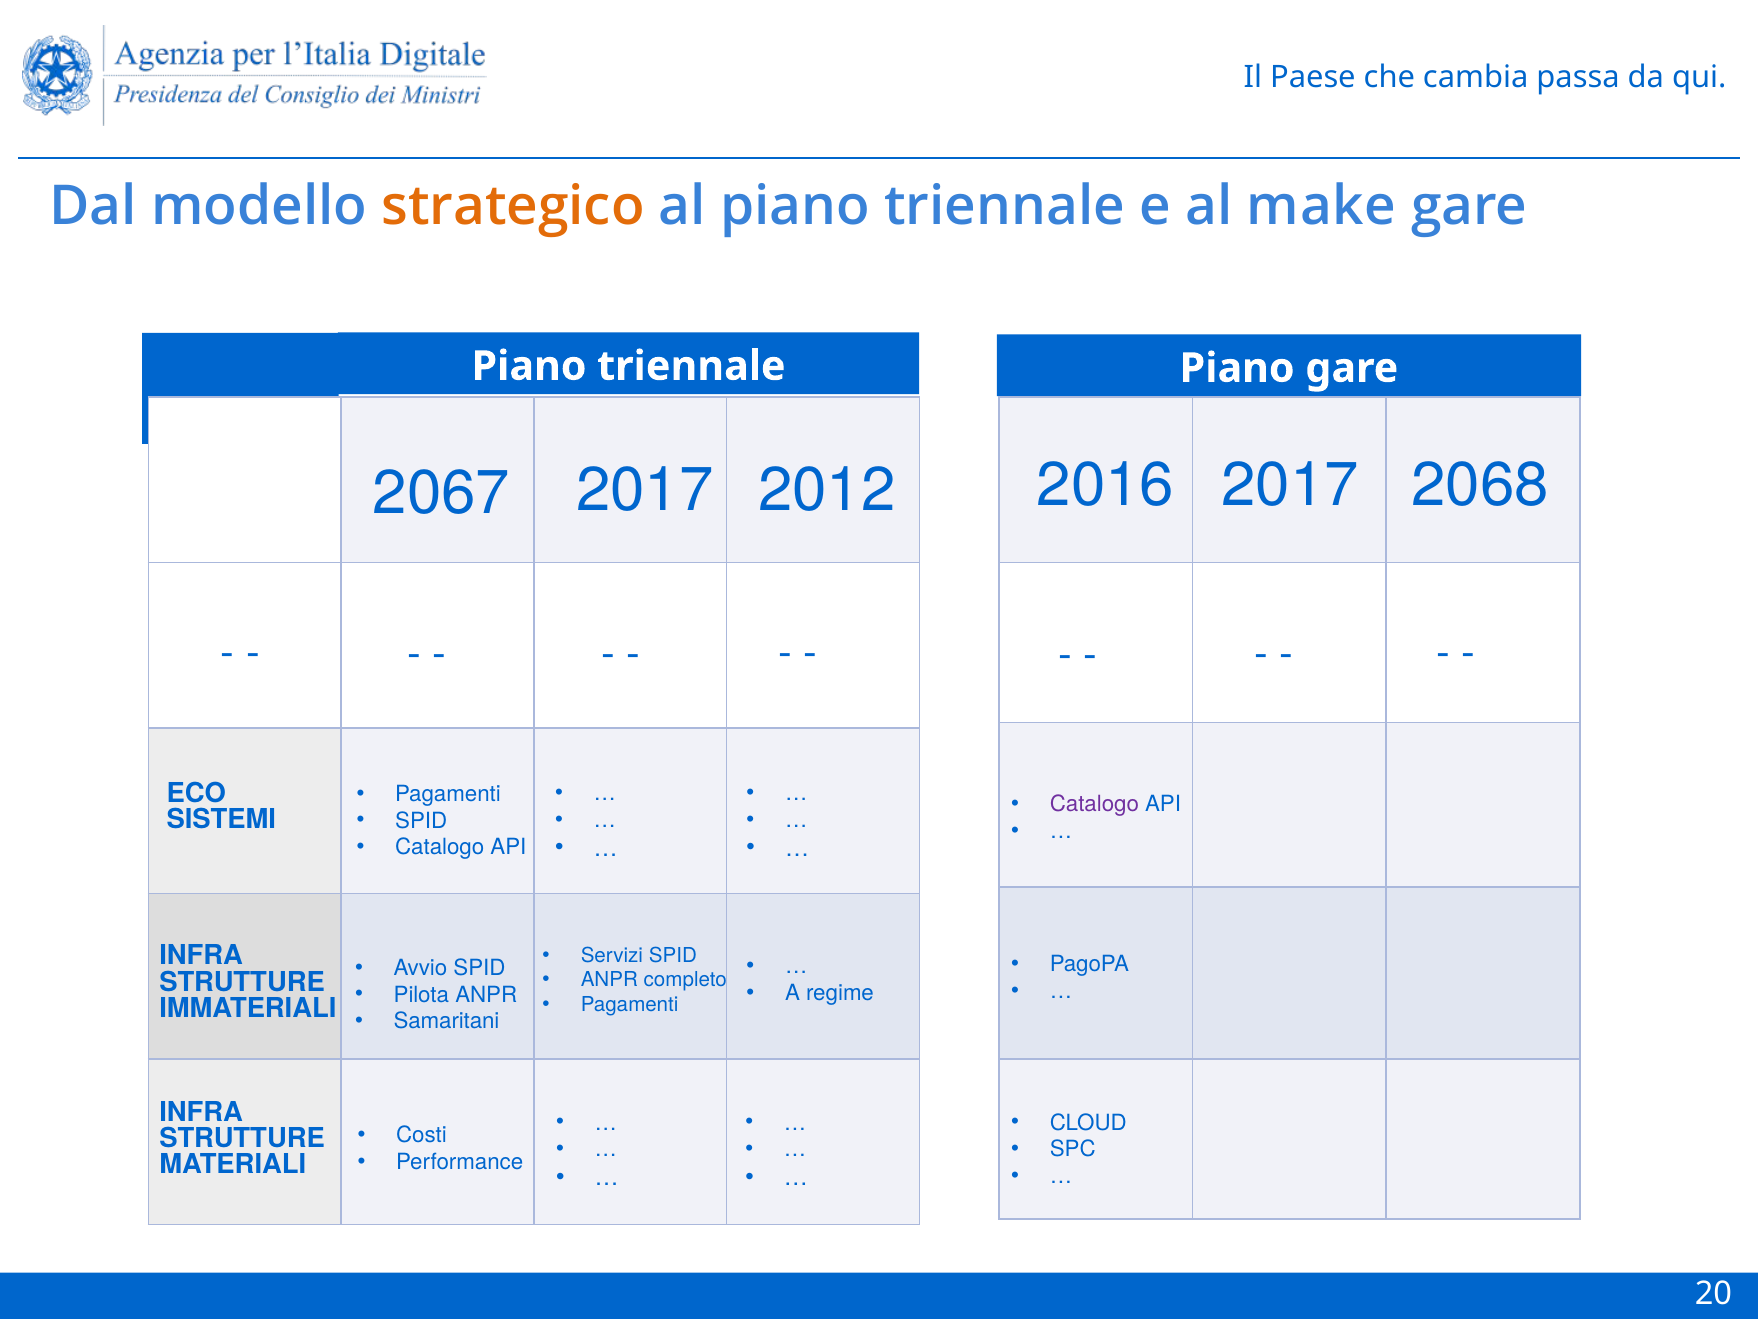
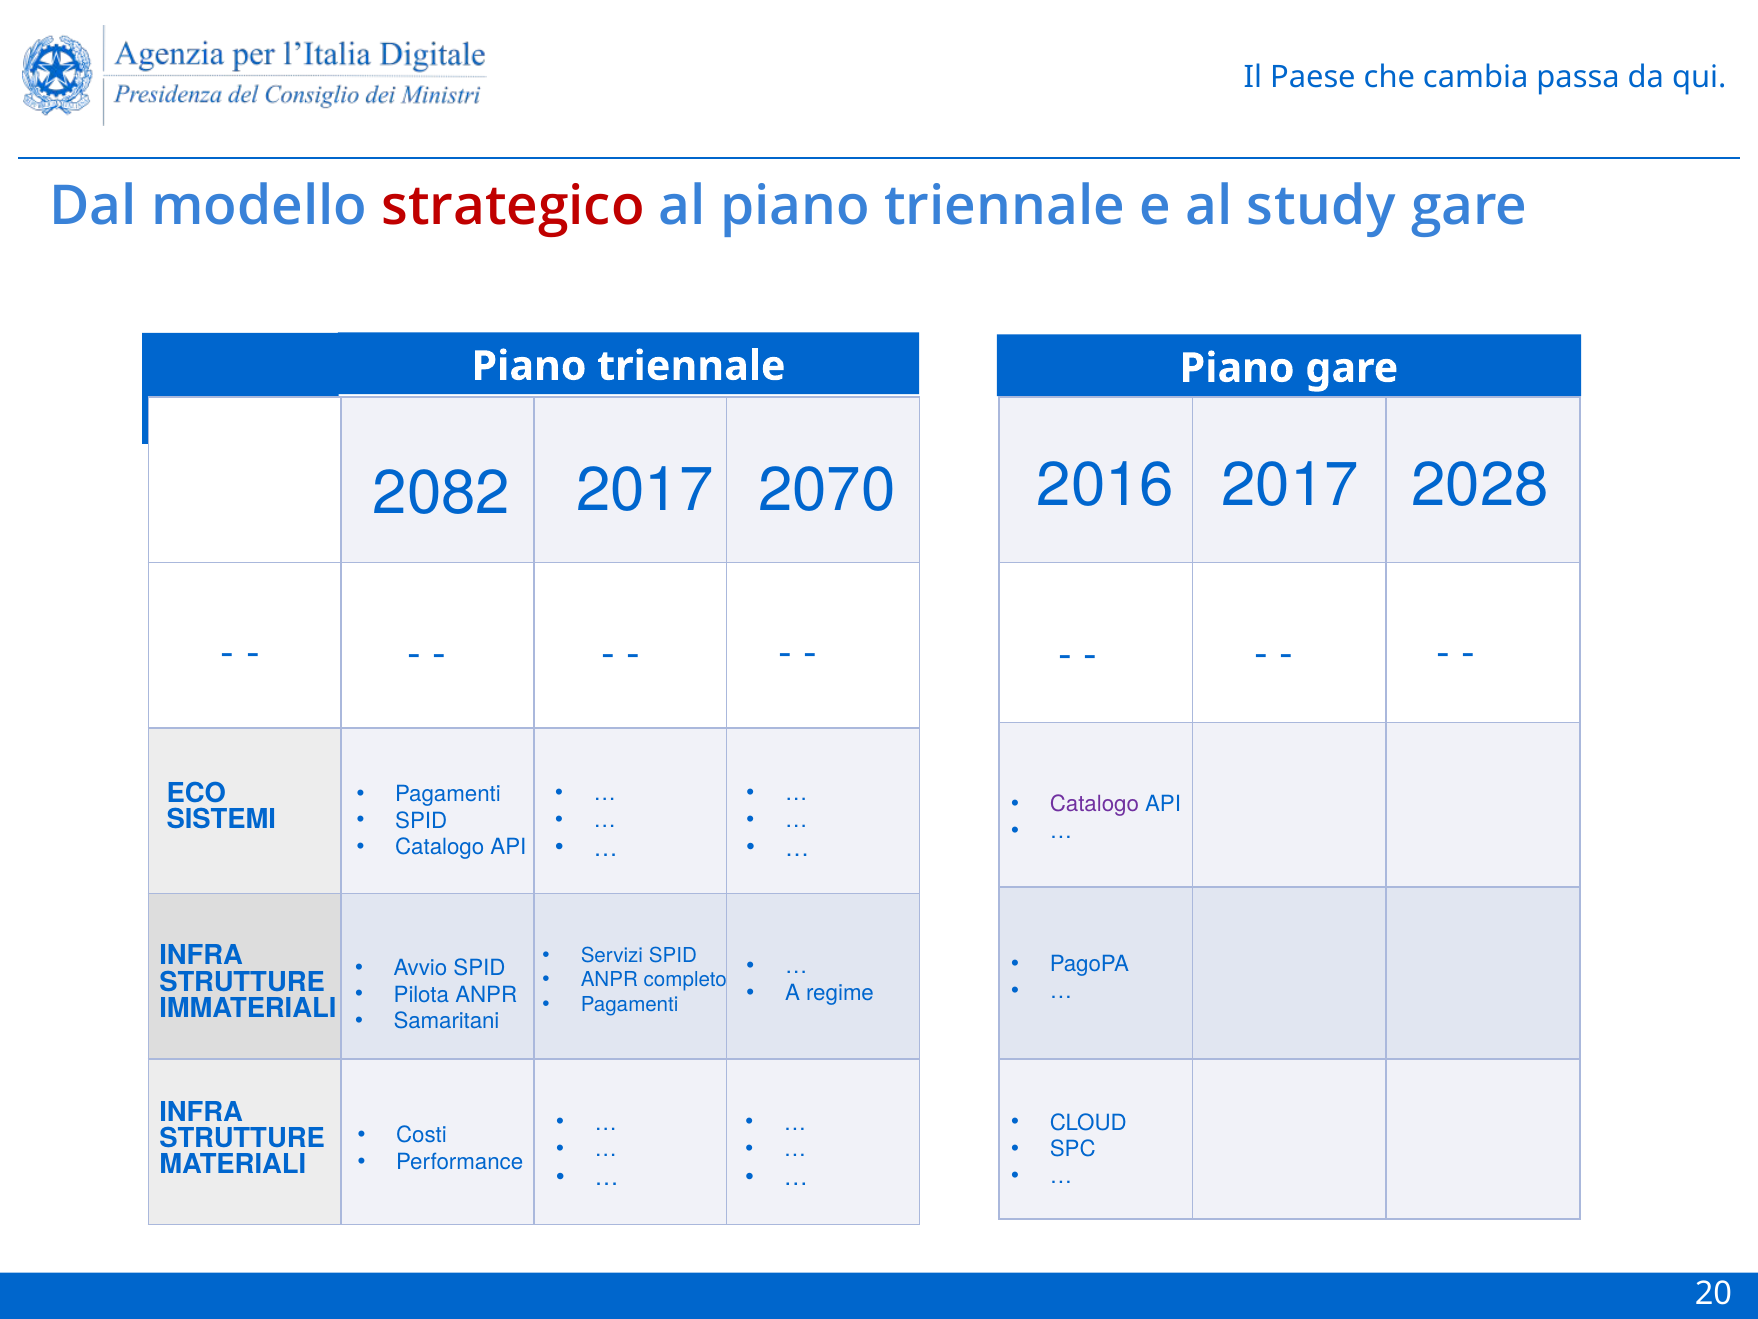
strategico colour: orange -> red
make: make -> study
2068: 2068 -> 2028
2012: 2012 -> 2070
2067: 2067 -> 2082
